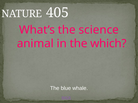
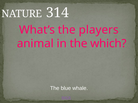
405: 405 -> 314
science: science -> players
